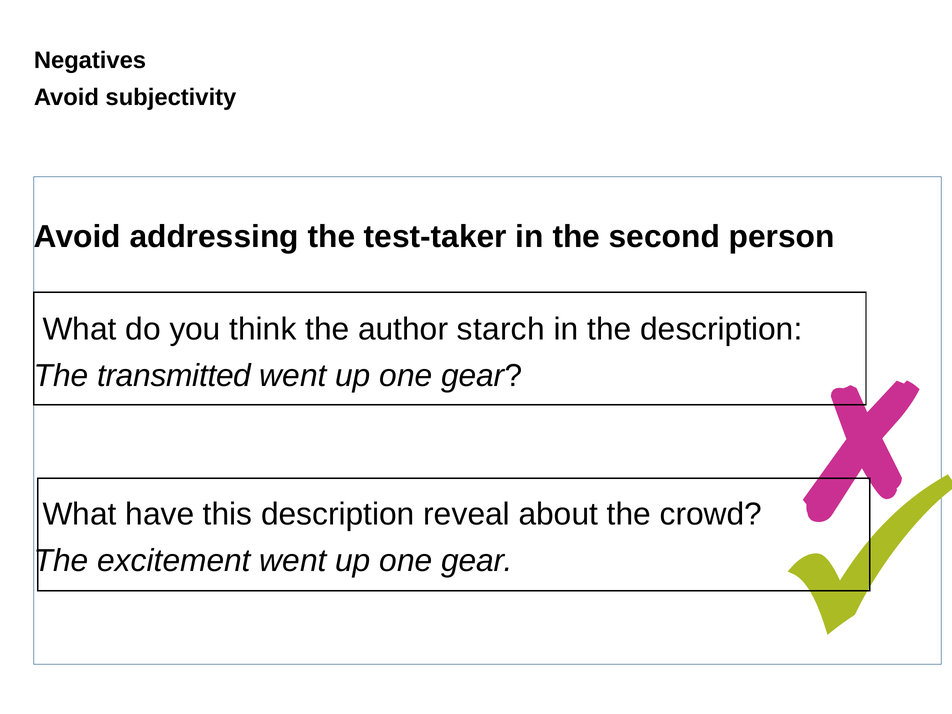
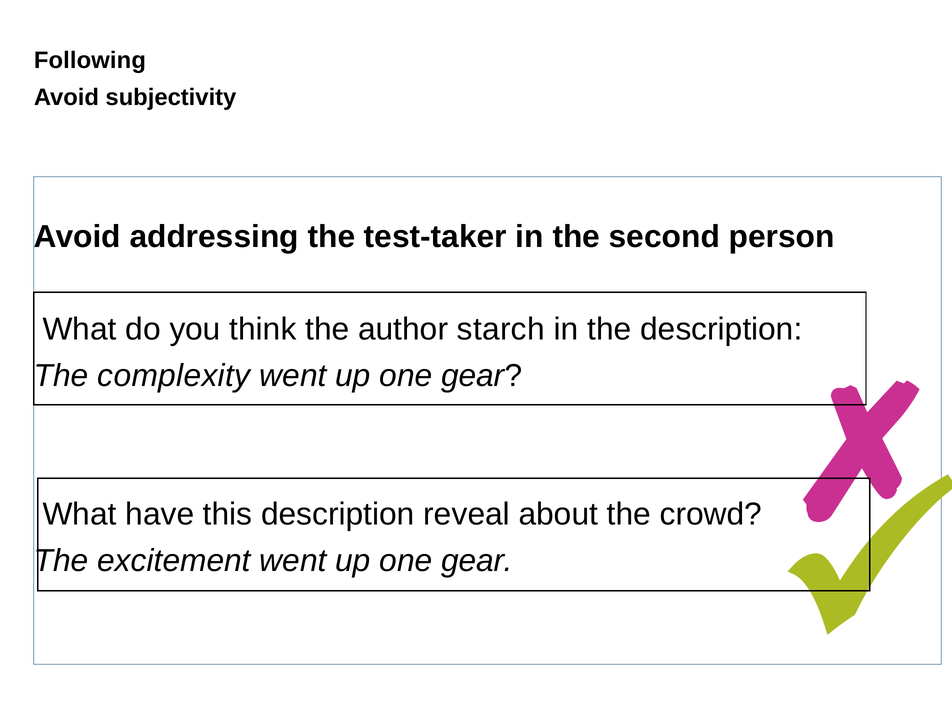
Negatives: Negatives -> Following
transmitted: transmitted -> complexity
